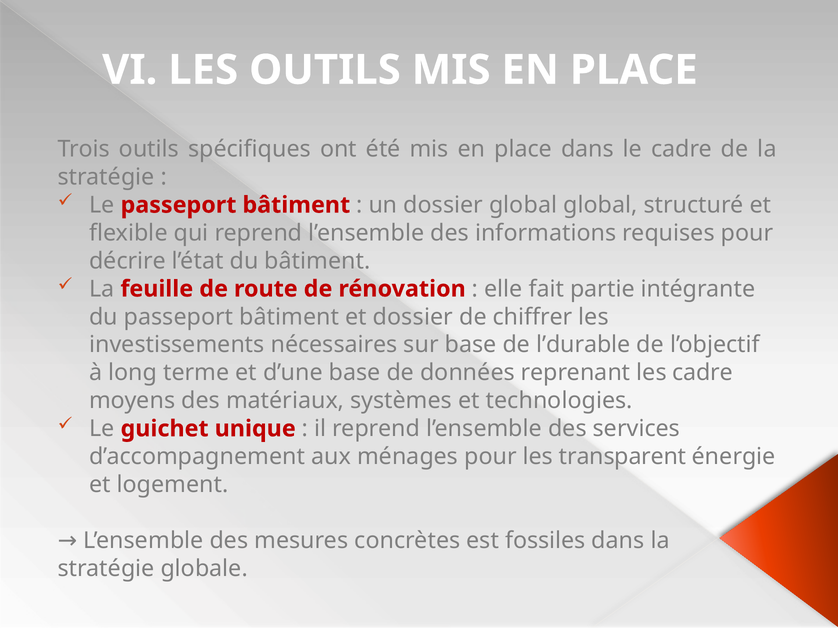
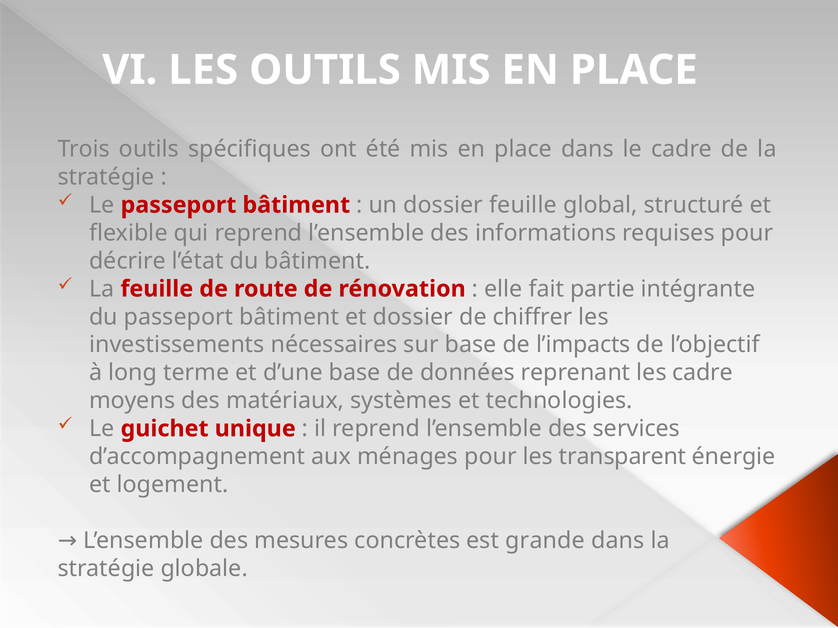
dossier global: global -> feuille
l’durable: l’durable -> l’impacts
fossiles: fossiles -> grande
